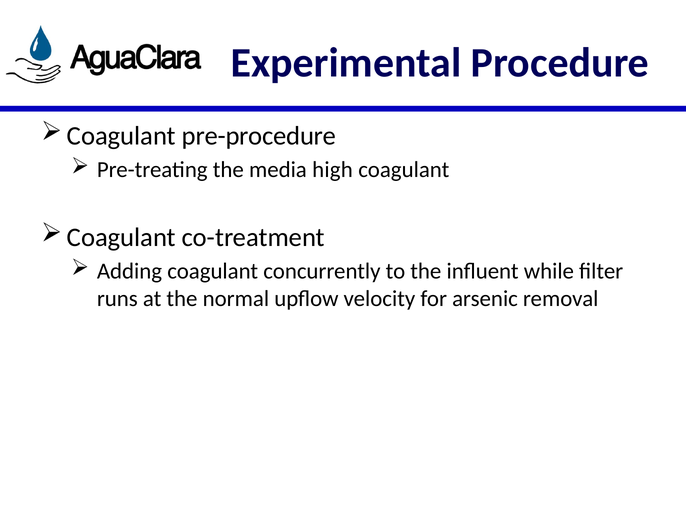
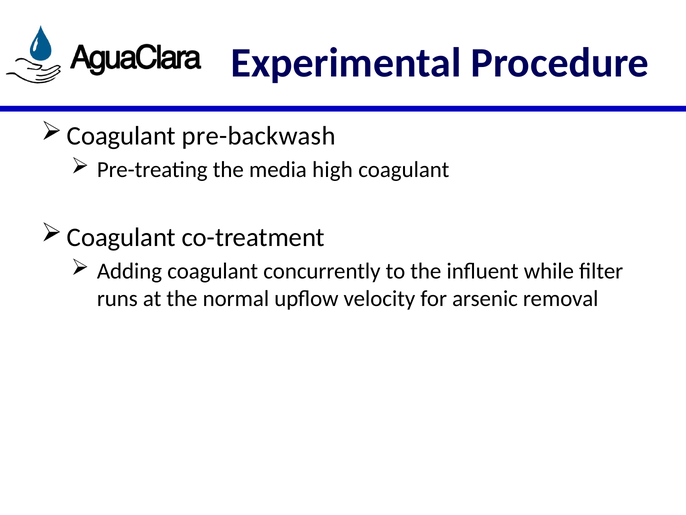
pre-procedure: pre-procedure -> pre-backwash
